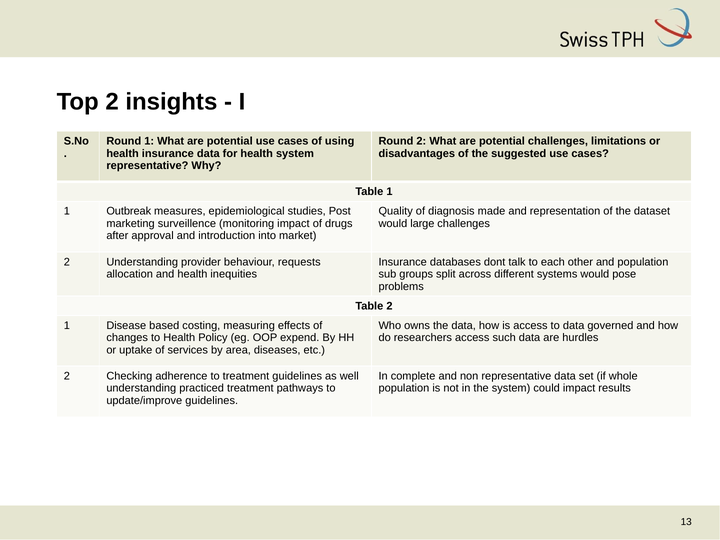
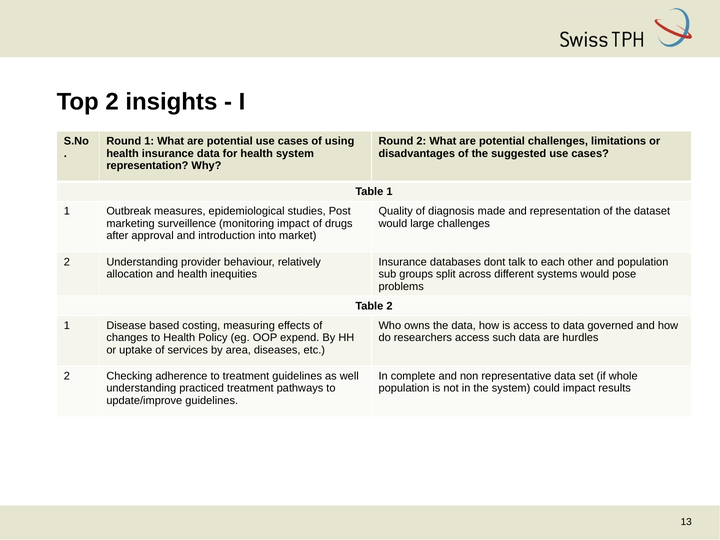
representative at (147, 166): representative -> representation
requests: requests -> relatively
